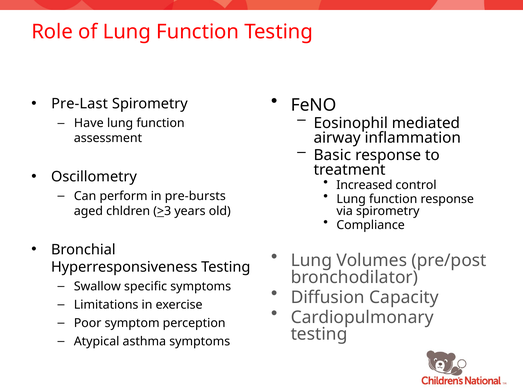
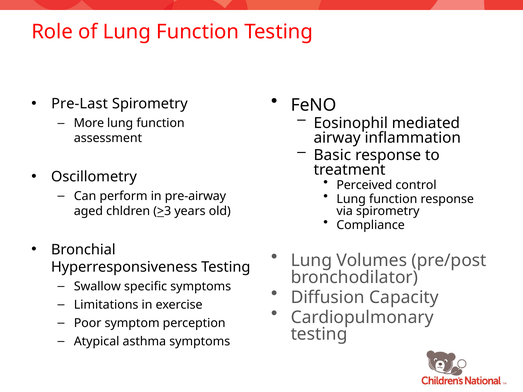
Have: Have -> More
Increased: Increased -> Perceived
pre-bursts: pre-bursts -> pre-airway
